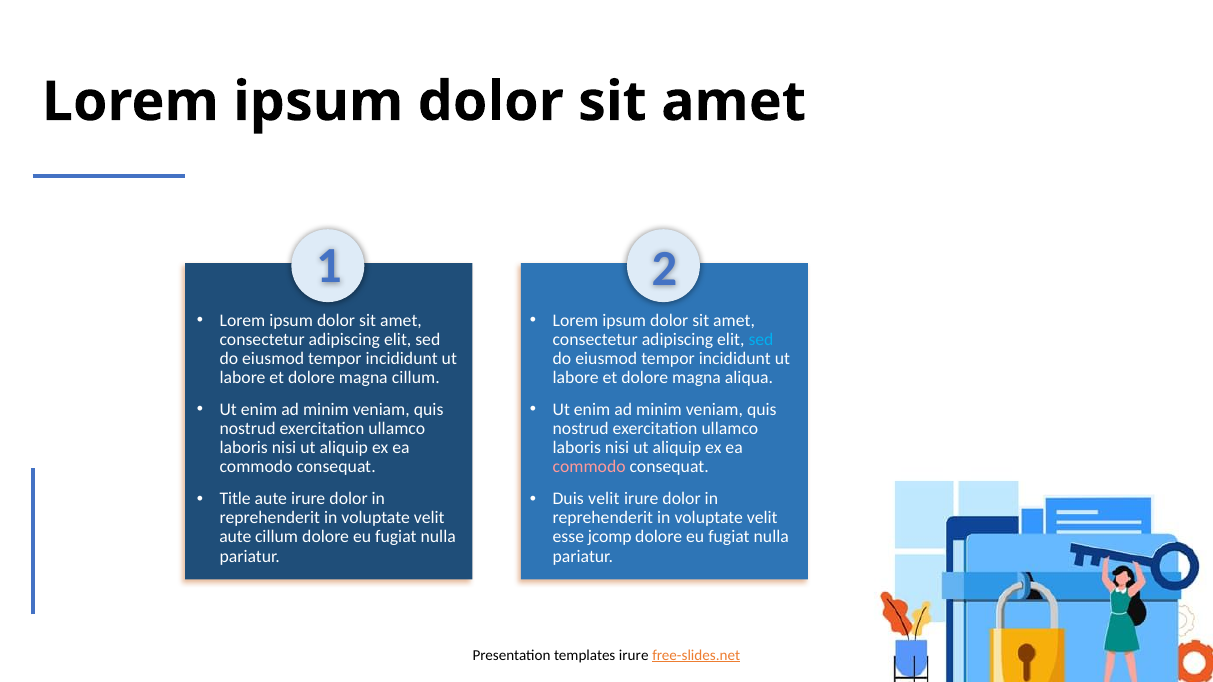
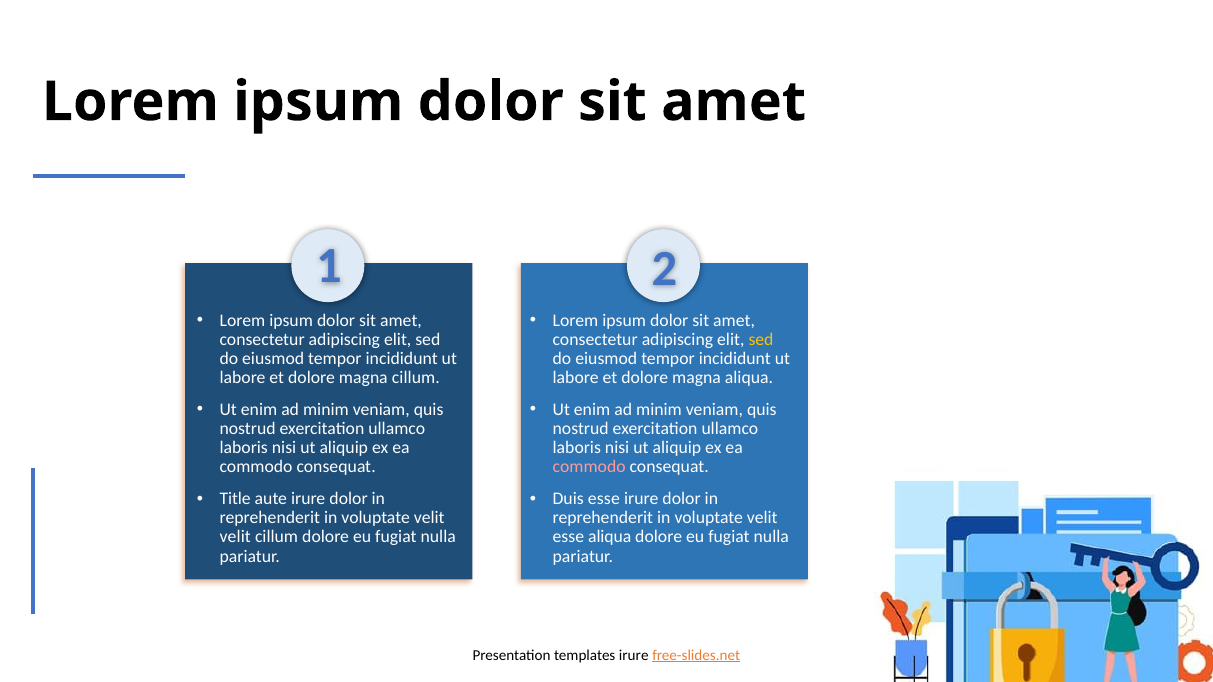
sed at (761, 340) colour: light blue -> yellow
Duis velit: velit -> esse
aute at (235, 537): aute -> velit
esse jcomp: jcomp -> aliqua
